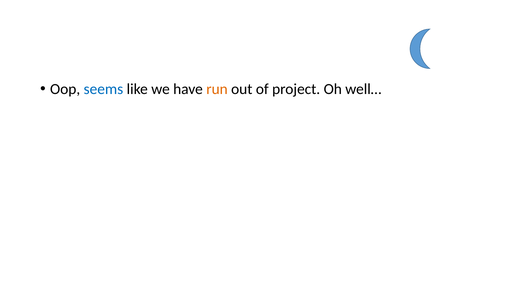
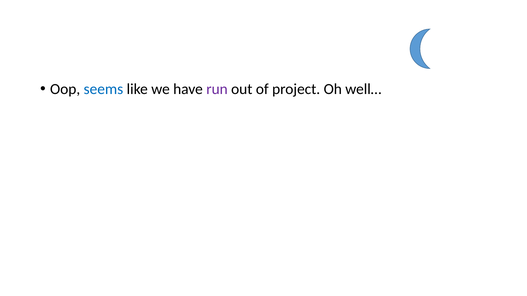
run colour: orange -> purple
